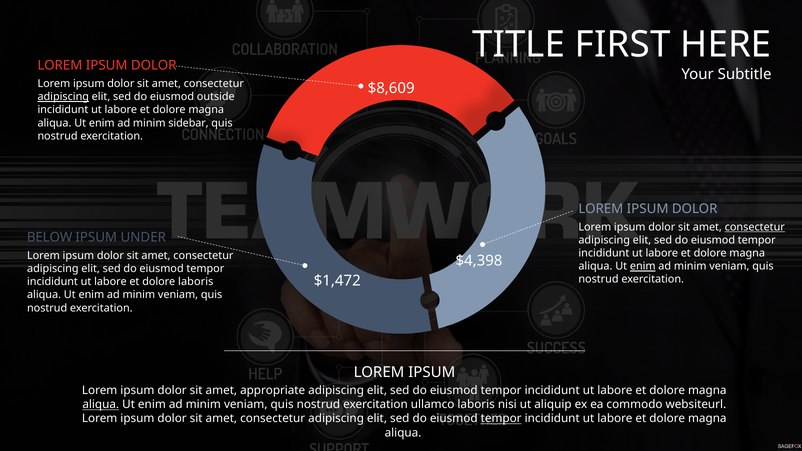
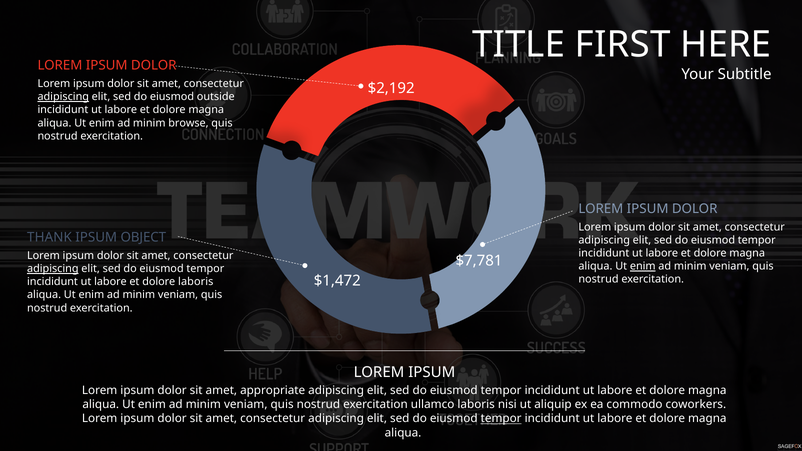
$8,609: $8,609 -> $2,192
sidebar: sidebar -> browse
consectetur at (755, 227) underline: present -> none
BELOW: BELOW -> THANK
UNDER: UNDER -> OBJECT
$4,398: $4,398 -> $7,781
adipiscing at (53, 269) underline: none -> present
aliqua at (101, 405) underline: present -> none
websiteurl: websiteurl -> coworkers
